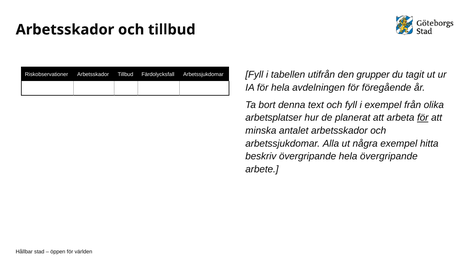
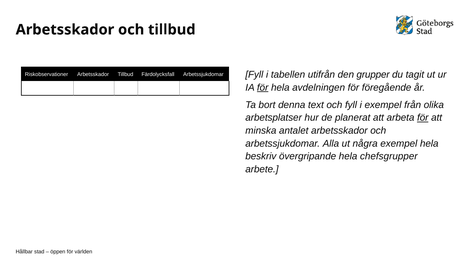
för at (263, 87) underline: none -> present
exempel hitta: hitta -> hela
hela övergripande: övergripande -> chefsgrupper
